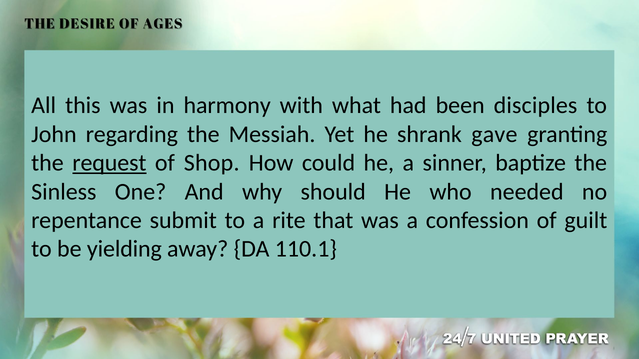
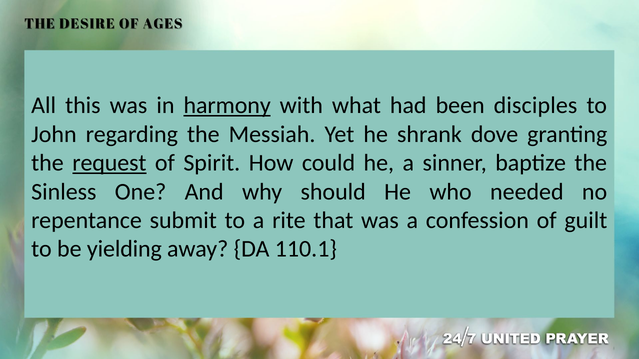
harmony underline: none -> present
gave: gave -> dove
Shop: Shop -> Spirit
